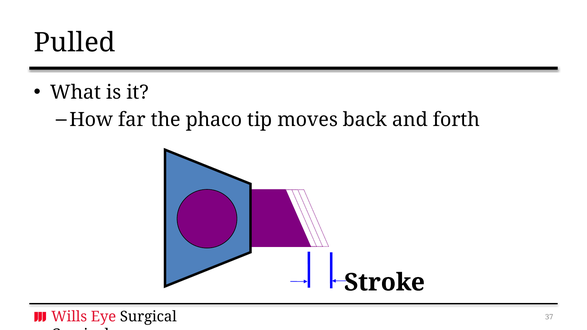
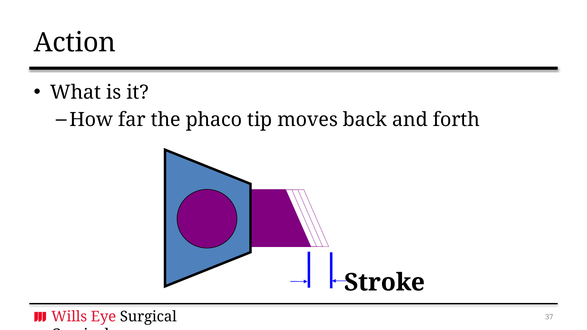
Pulled: Pulled -> Action
